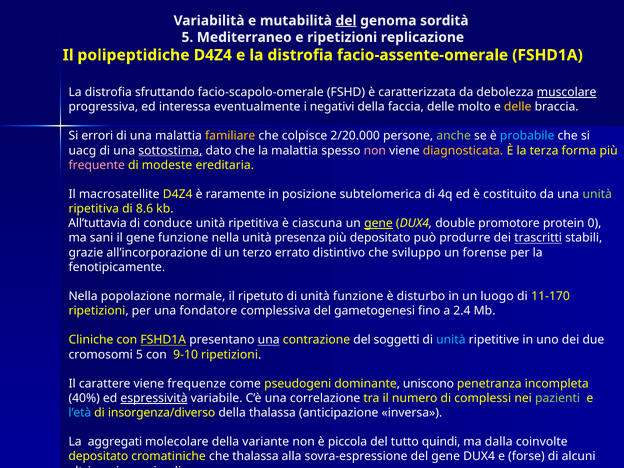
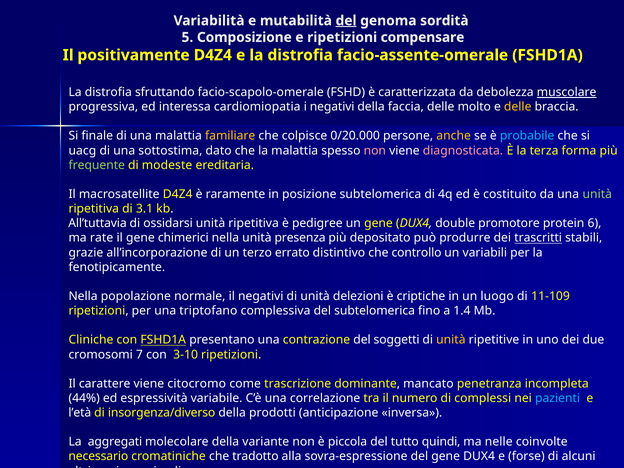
Mediterraneo: Mediterraneo -> Composizione
replicazione: replicazione -> compensare
polipeptidiche: polipeptidiche -> positivamente
eventualmente: eventualmente -> cardiomiopatia
errori: errori -> finale
2/20.000: 2/20.000 -> 0/20.000
anche colour: light green -> yellow
sottostima underline: present -> none
diagnosticata colour: yellow -> pink
frequente colour: pink -> light green
8.6: 8.6 -> 3.1
conduce: conduce -> ossidarsi
ciascuna: ciascuna -> pedigree
gene at (379, 223) underline: present -> none
0: 0 -> 6
sani: sani -> rate
gene funzione: funzione -> chimerici
sviluppo: sviluppo -> controllo
forense: forense -> variabili
il ripetuto: ripetuto -> negativi
unità funzione: funzione -> delezioni
disturbo: disturbo -> criptiche
11-170: 11-170 -> 11-109
fondatore: fondatore -> triptofano
del gametogenesi: gametogenesi -> subtelomerica
2.4: 2.4 -> 1.4
una at (269, 340) underline: present -> none
unità at (451, 340) colour: light blue -> yellow
cromosomi 5: 5 -> 7
9-10: 9-10 -> 3-10
frequenze: frequenze -> citocromo
pseudogeni: pseudogeni -> trascrizione
uniscono: uniscono -> mancato
40%: 40% -> 44%
espressività underline: present -> none
pazienti colour: light green -> light blue
l’età colour: light blue -> white
della thalassa: thalassa -> prodotti
dalla: dalla -> nelle
depositato at (98, 456): depositato -> necessario
che thalassa: thalassa -> tradotto
